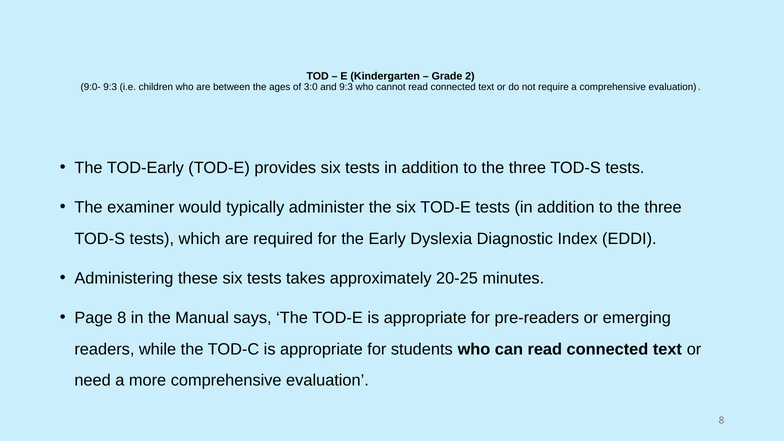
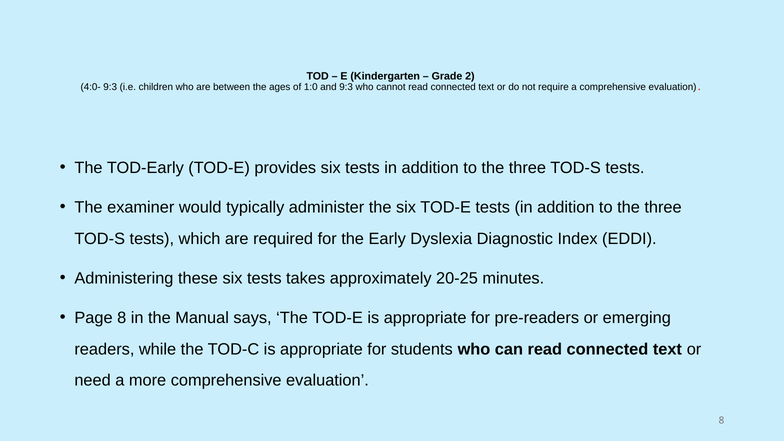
9:0-: 9:0- -> 4:0-
3:0: 3:0 -> 1:0
